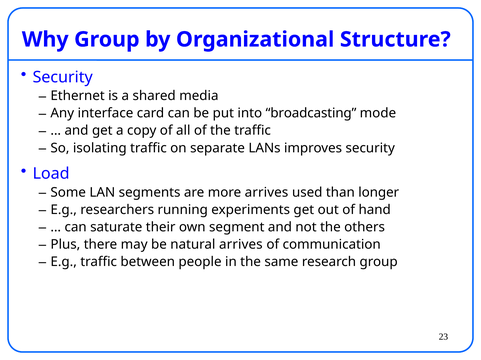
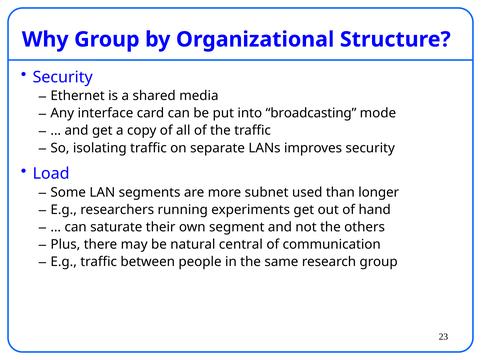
more arrives: arrives -> subnet
natural arrives: arrives -> central
